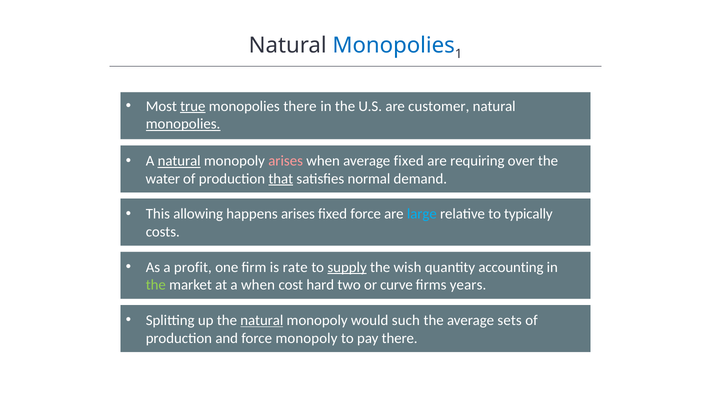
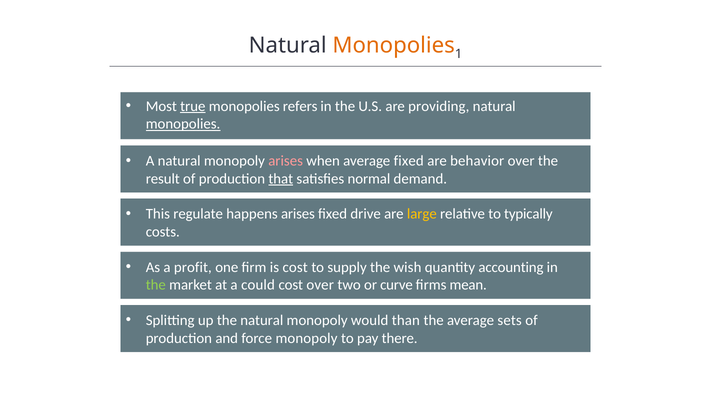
Monopolies at (394, 45) colour: blue -> orange
monopolies there: there -> refers
customer: customer -> providing
natural at (179, 161) underline: present -> none
requiring: requiring -> behavior
water: water -> result
allowing: allowing -> regulate
fixed force: force -> drive
large colour: light blue -> yellow
is rate: rate -> cost
supply underline: present -> none
a when: when -> could
cost hard: hard -> over
years: years -> mean
natural at (262, 320) underline: present -> none
such: such -> than
